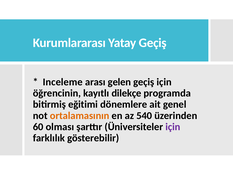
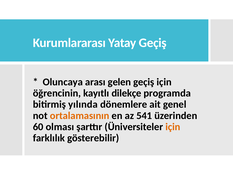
Inceleme: Inceleme -> Oluncaya
eğitimi: eğitimi -> yılında
540: 540 -> 541
için at (173, 127) colour: purple -> orange
